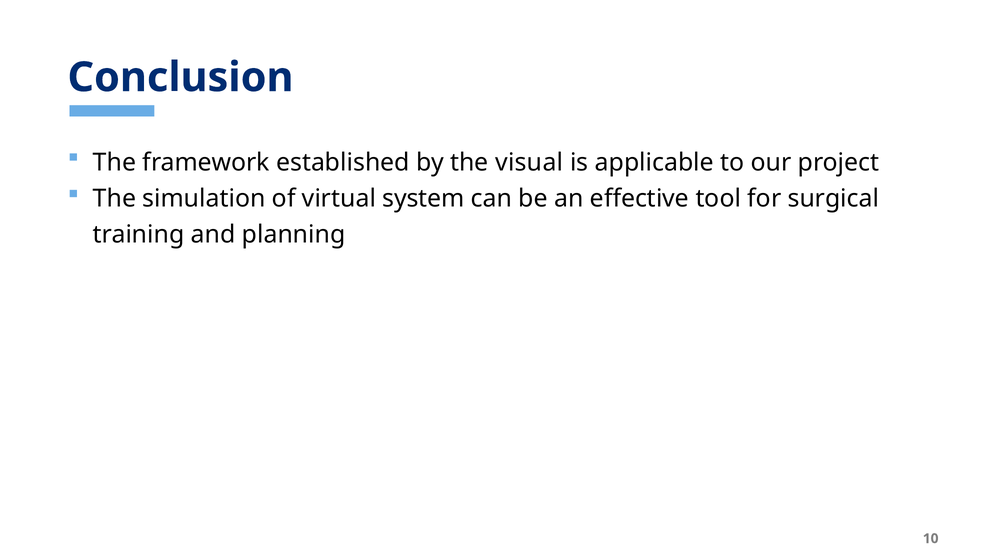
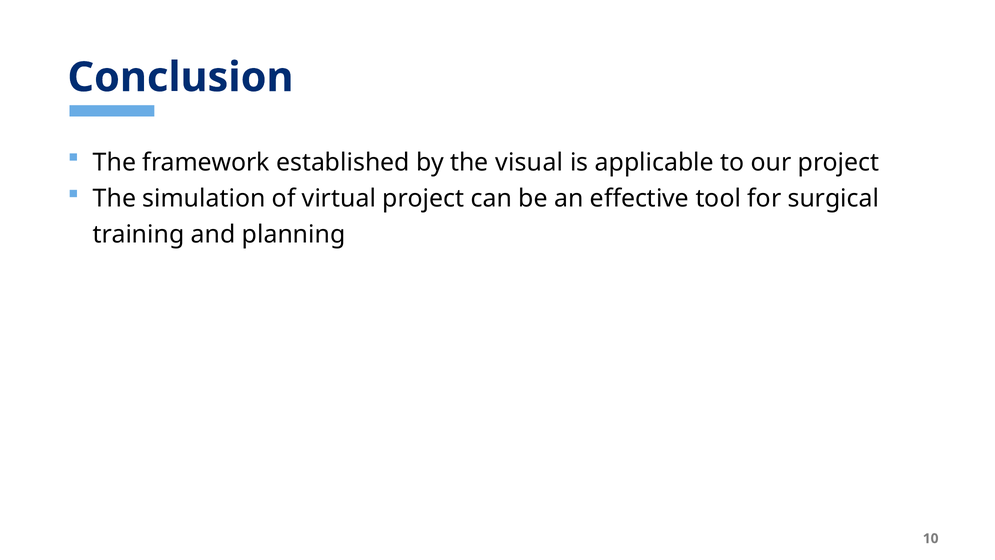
virtual system: system -> project
